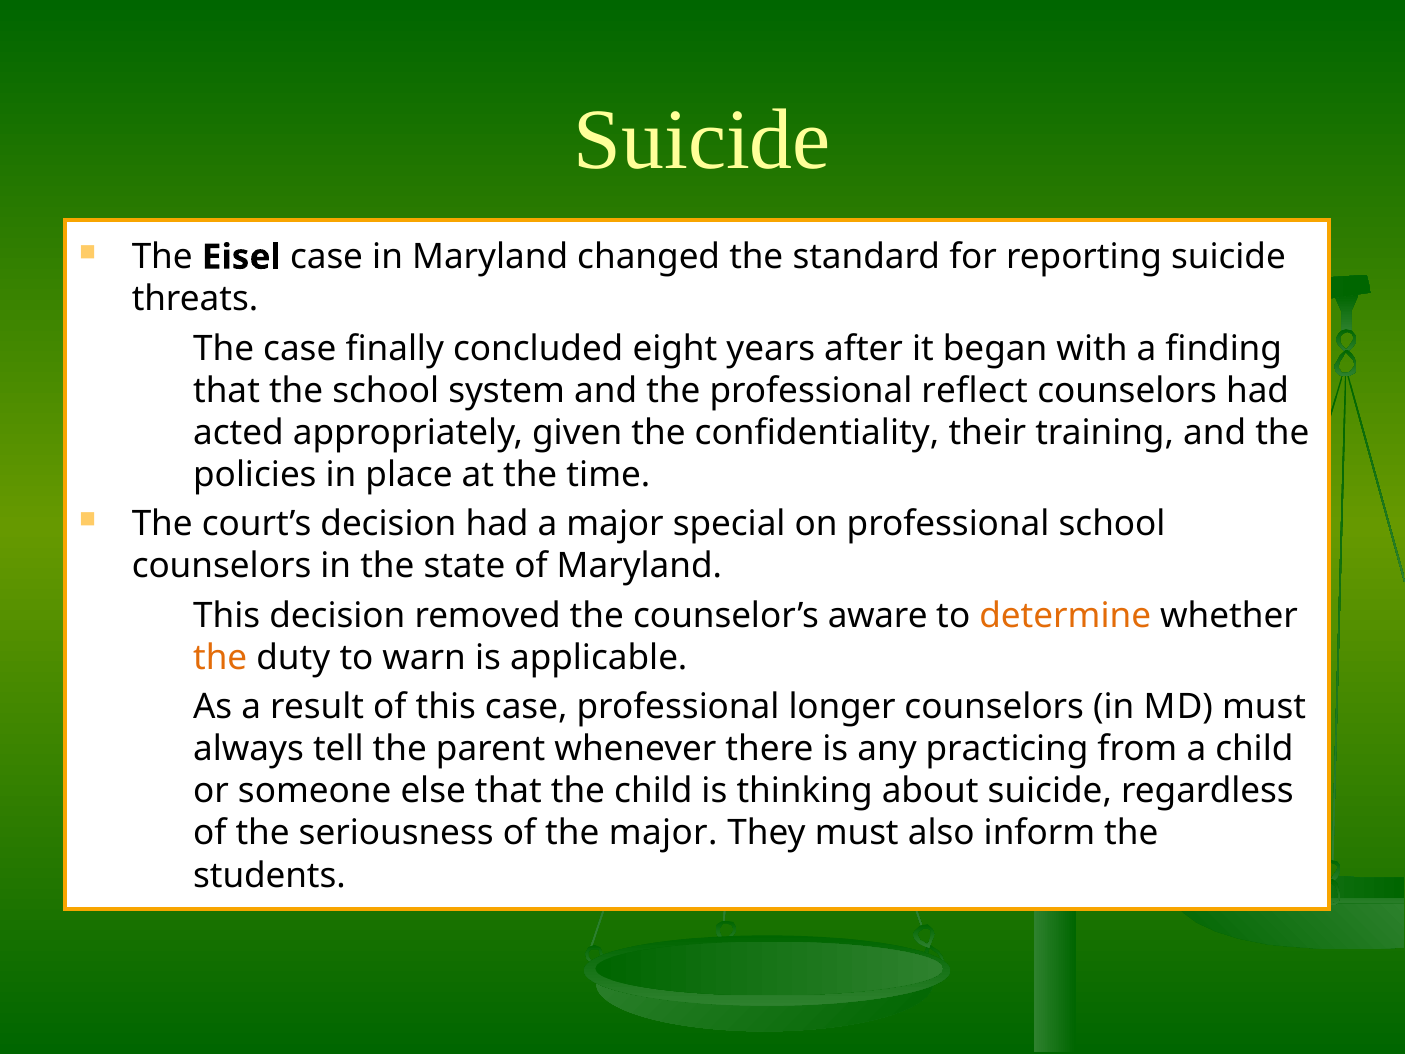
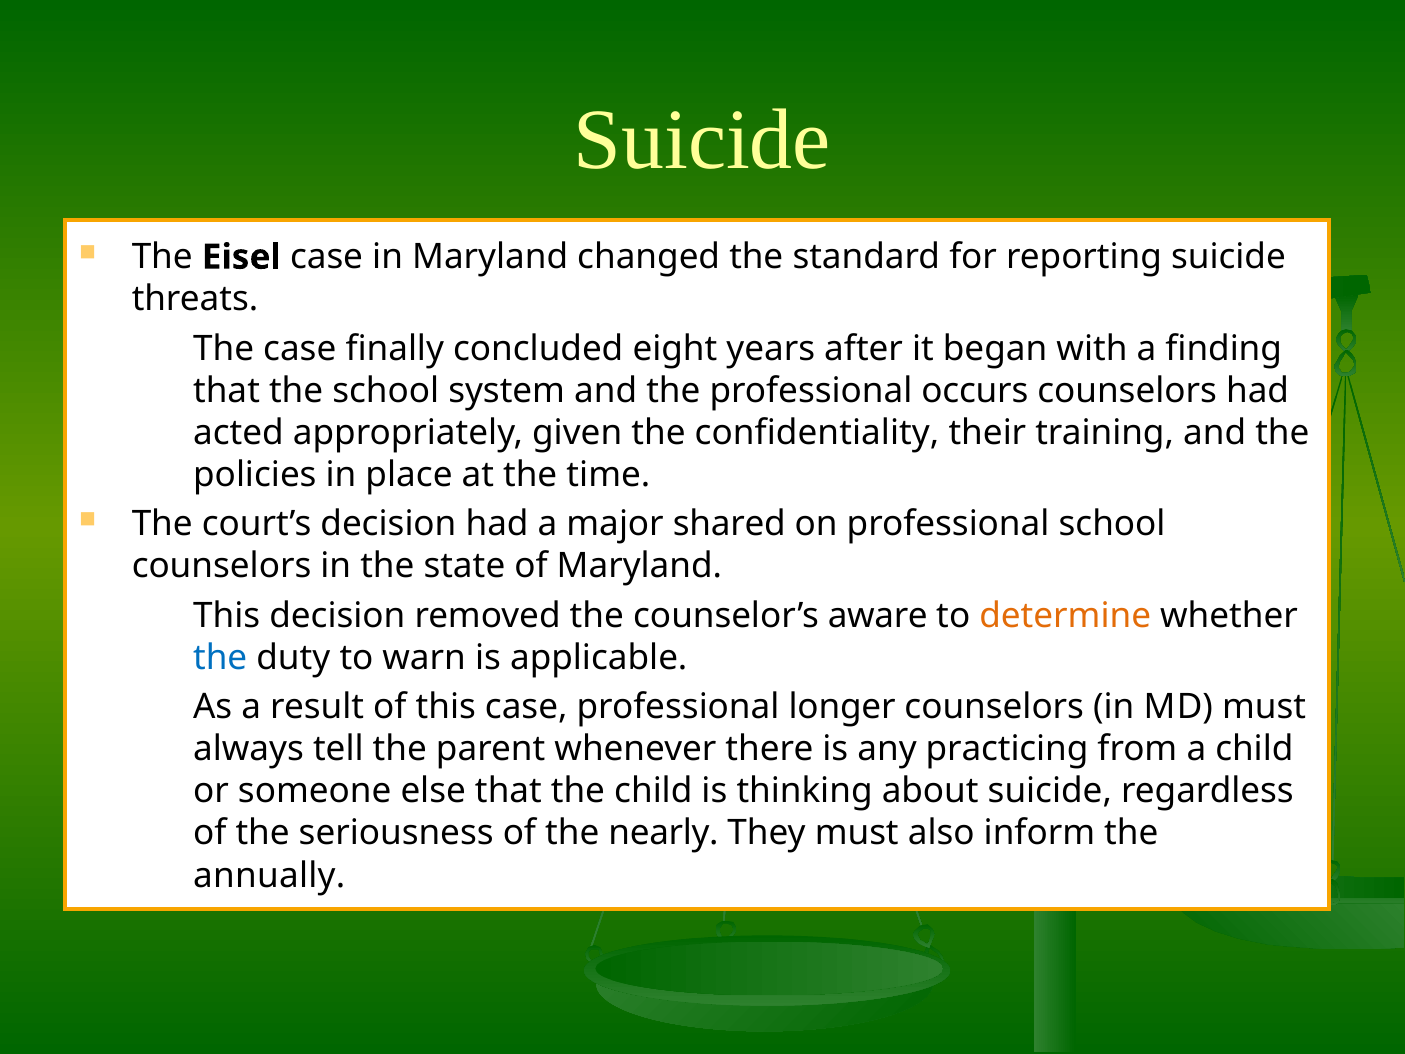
reflect: reflect -> occurs
special: special -> shared
the at (220, 657) colour: orange -> blue
the major: major -> nearly
students: students -> annually
